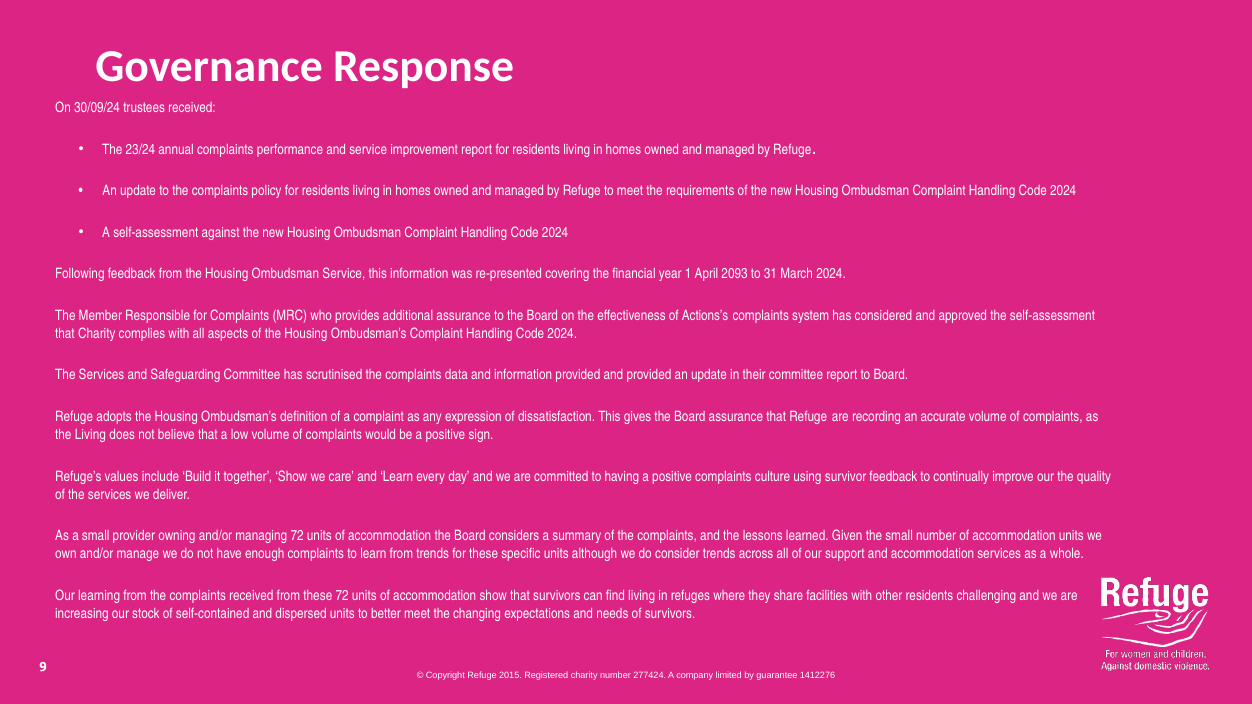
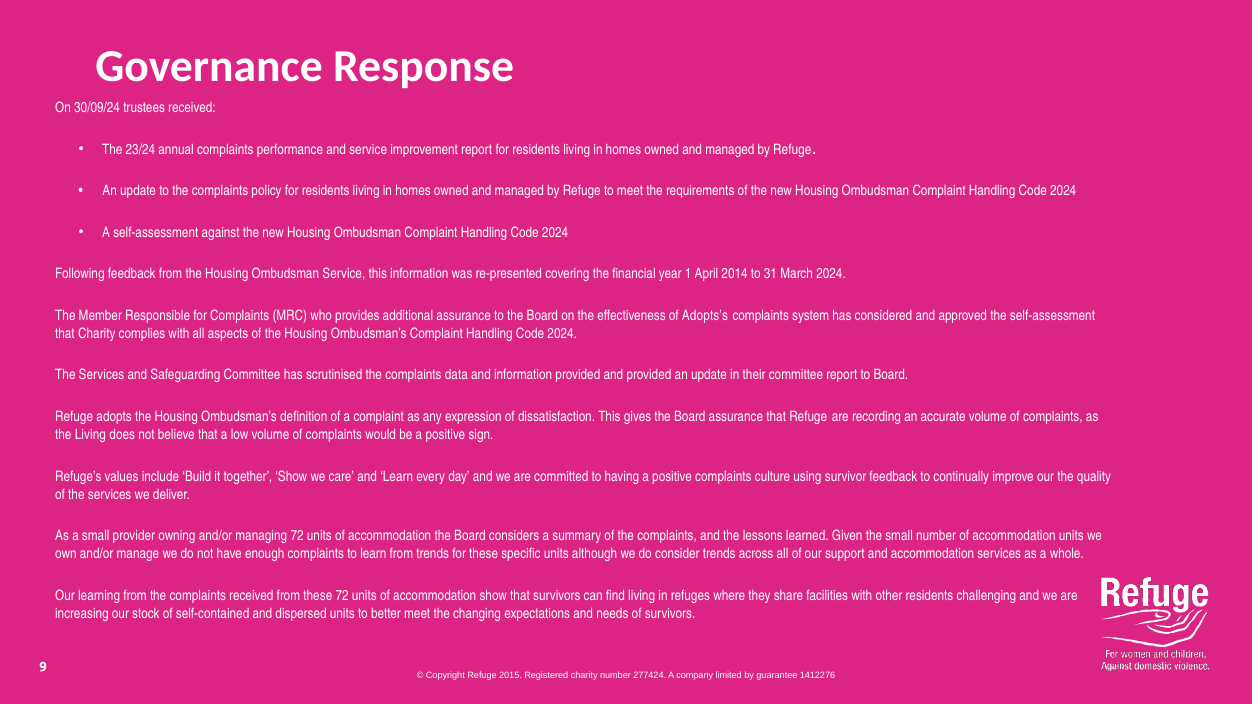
2093: 2093 -> 2014
Actions’s: Actions’s -> Adopts’s
